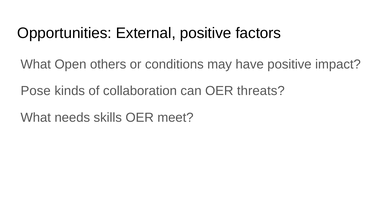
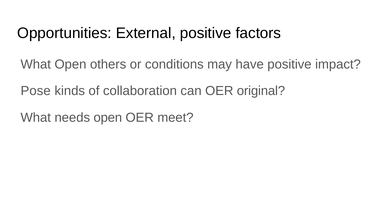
threats: threats -> original
needs skills: skills -> open
